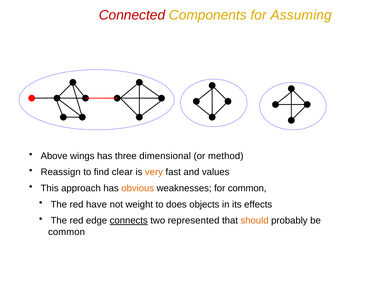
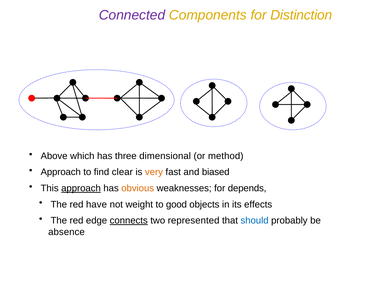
Connected colour: red -> purple
Assuming: Assuming -> Distinction
wings: wings -> which
Reassign at (61, 172): Reassign -> Approach
values: values -> biased
approach at (81, 188) underline: none -> present
for common: common -> depends
does: does -> good
should colour: orange -> blue
common at (66, 232): common -> absence
